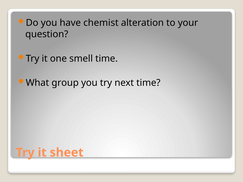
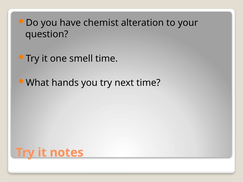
group: group -> hands
sheet: sheet -> notes
